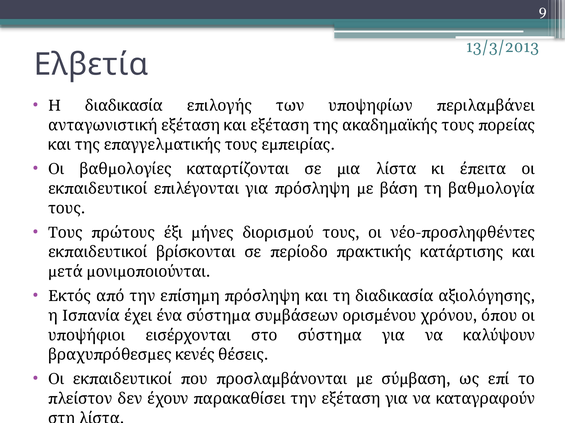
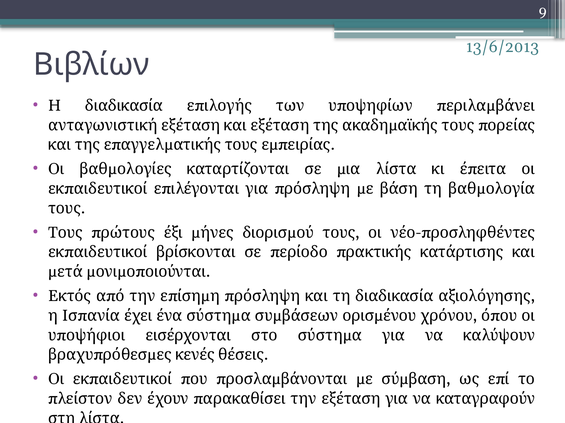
13/3/2013: 13/3/2013 -> 13/6/2013
Ελβετία: Ελβετία -> Βιβλίων
